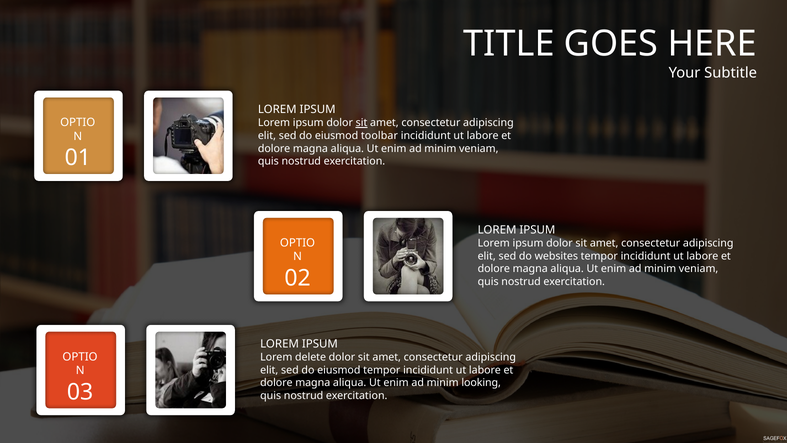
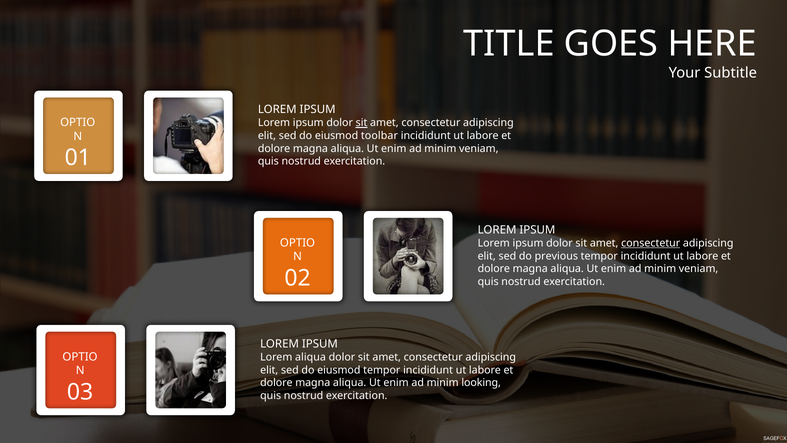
consectetur at (651, 243) underline: none -> present
websites: websites -> previous
Lorem delete: delete -> aliqua
